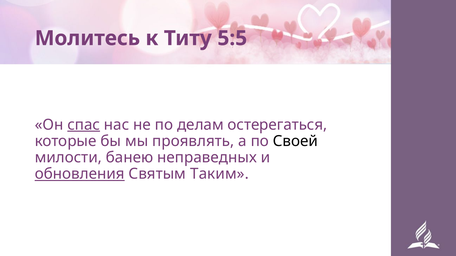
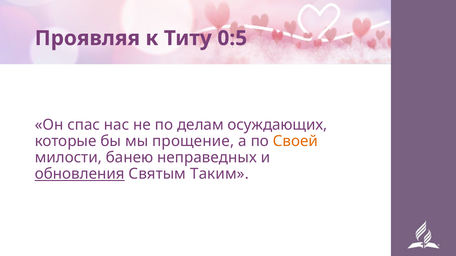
Молитесь: Молитесь -> Проявляя
5:5: 5:5 -> 0:5
спас underline: present -> none
остерегаться: остерегаться -> осуждающих
проявлять: проявлять -> прощение
Своей colour: black -> orange
